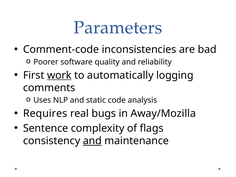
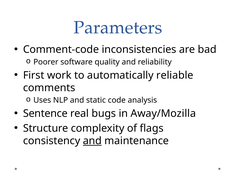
work underline: present -> none
logging: logging -> reliable
Requires: Requires -> Sentence
Sentence: Sentence -> Structure
